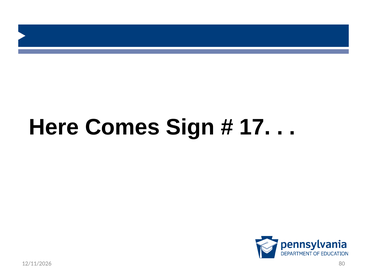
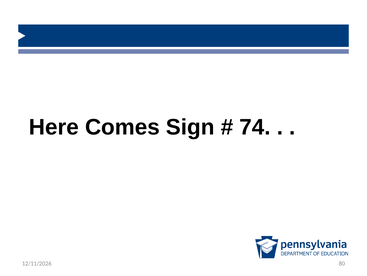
17: 17 -> 74
